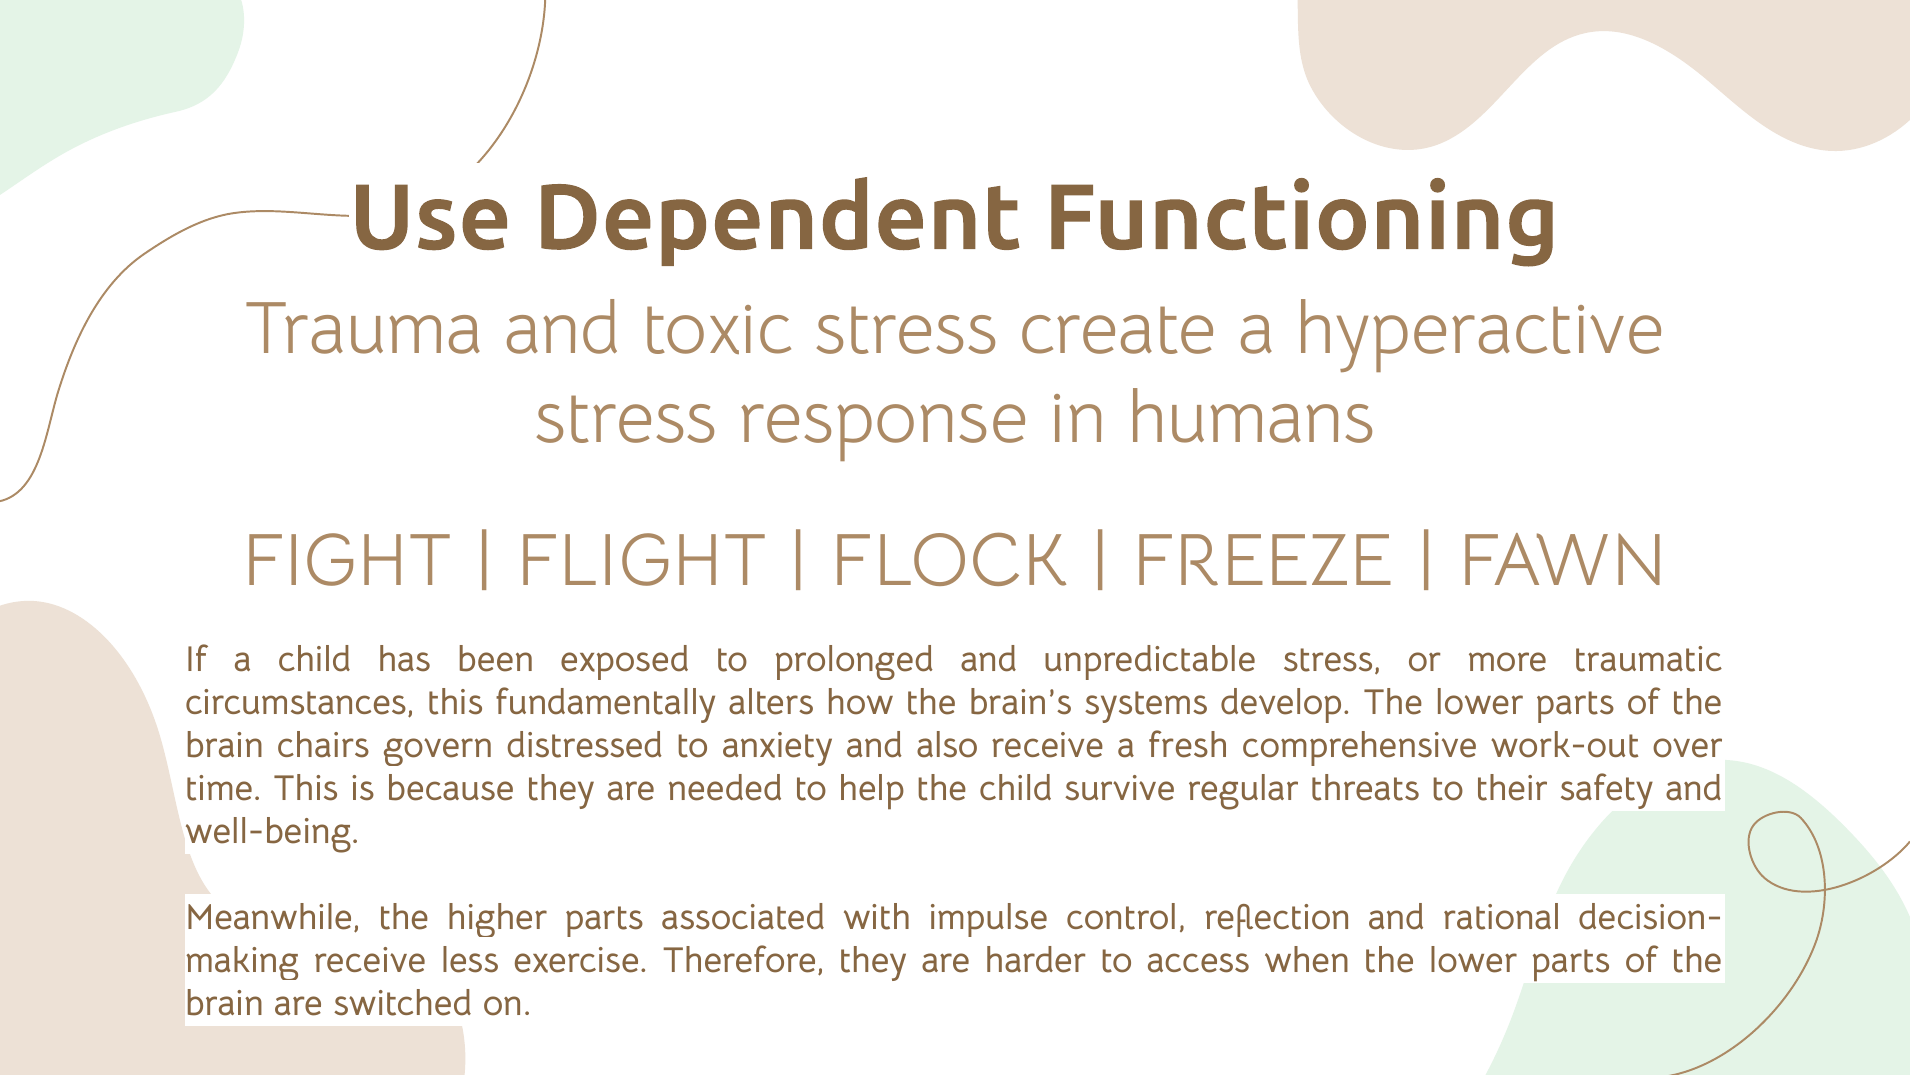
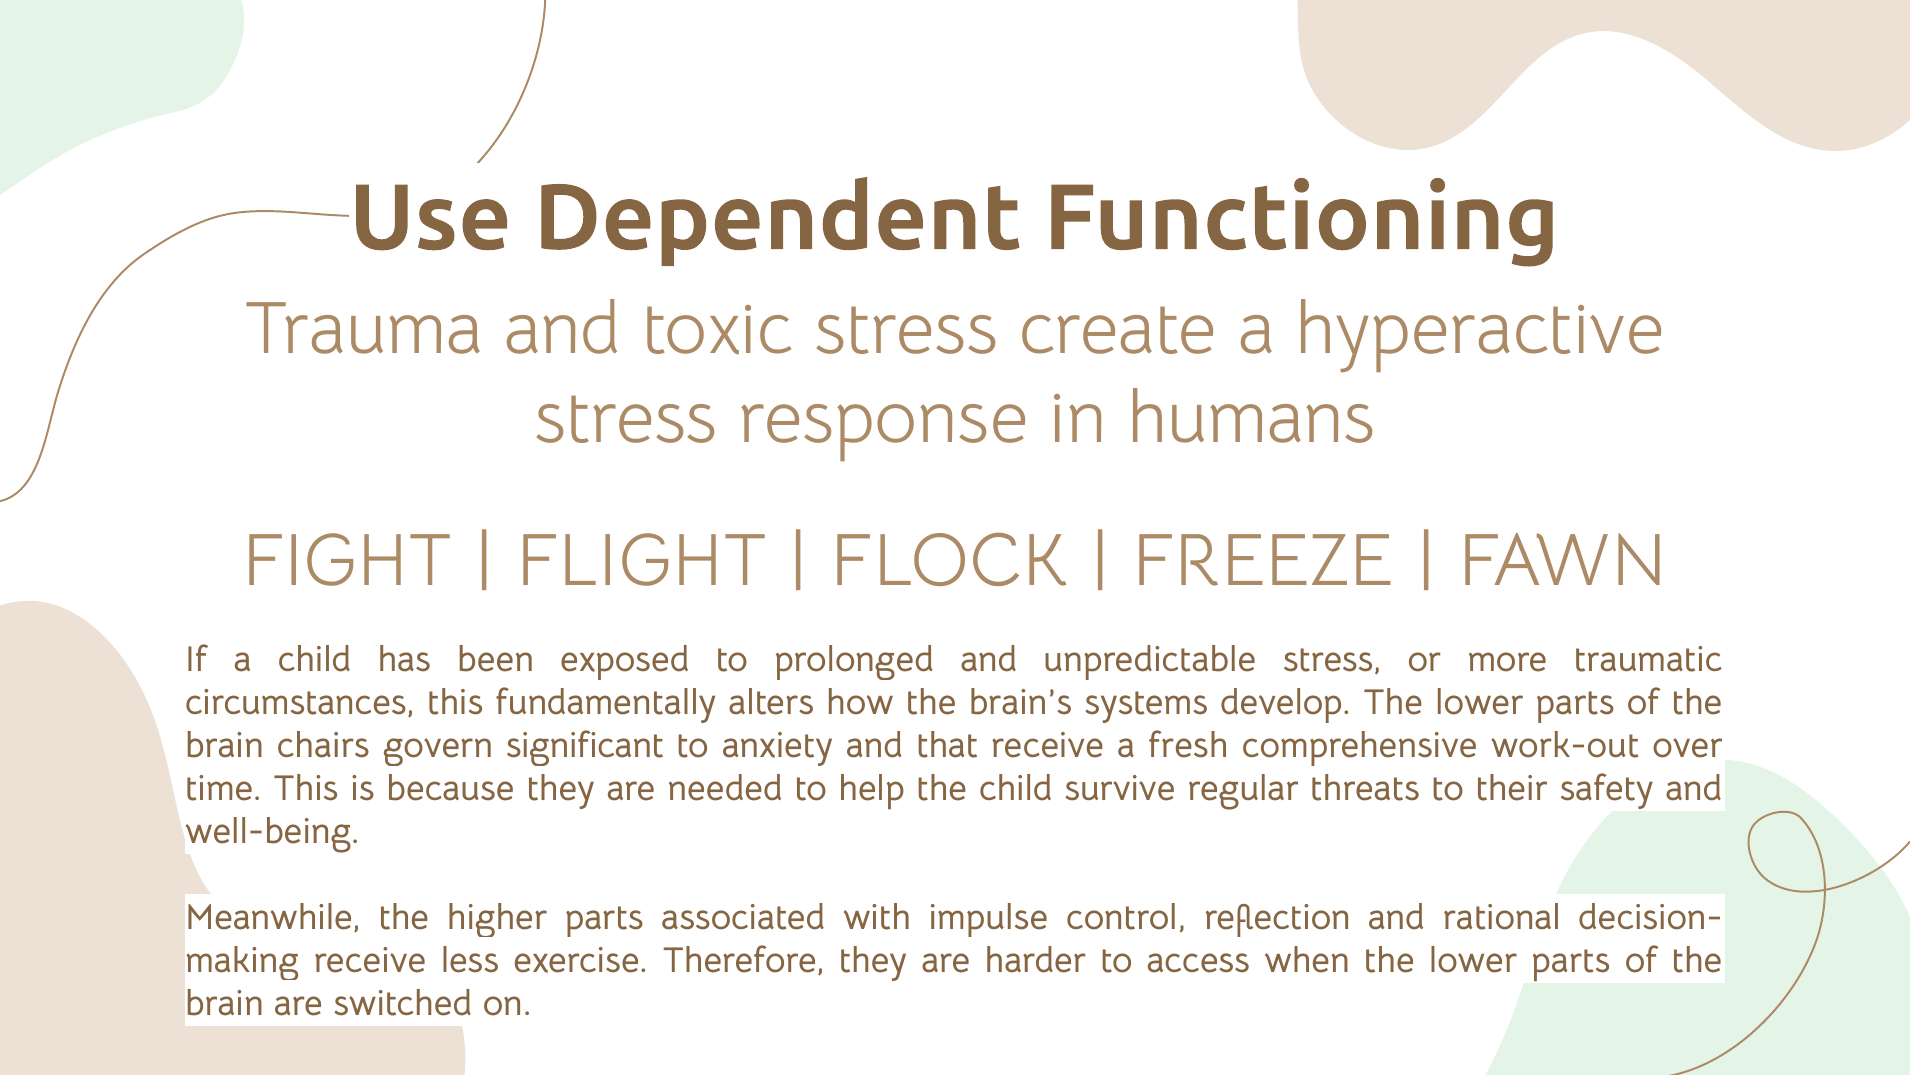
distressed: distressed -> significant
also: also -> that
